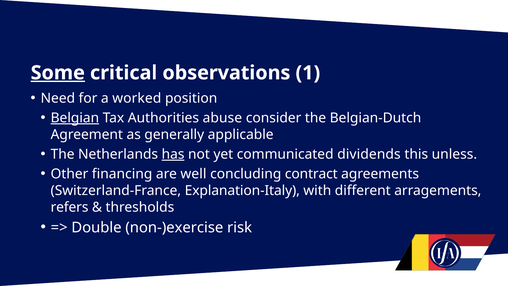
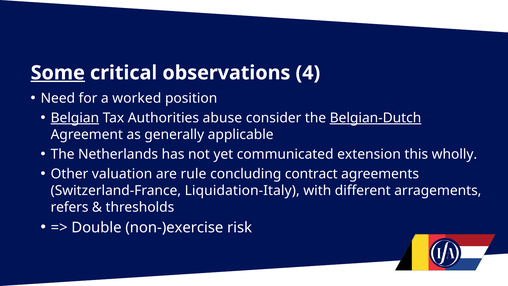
1: 1 -> 4
Belgian-Dutch underline: none -> present
has underline: present -> none
dividends: dividends -> extension
unless: unless -> wholly
financing: financing -> valuation
well: well -> rule
Explanation-Italy: Explanation-Italy -> Liquidation-Italy
